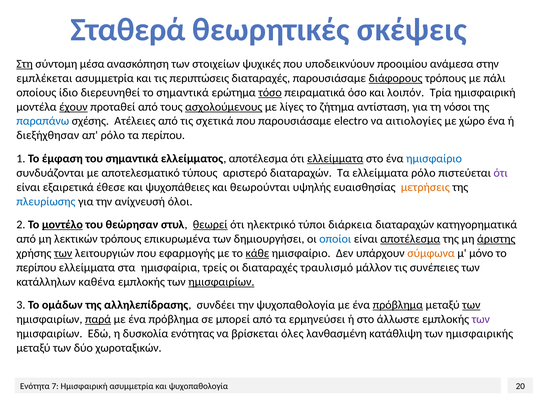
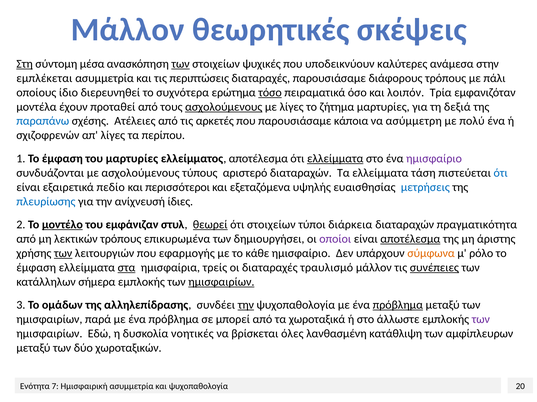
Σταθερά at (128, 30): Σταθερά -> Μάλλον
των at (181, 64) underline: none -> present
προοιμίου: προοιμίου -> καλύτερες
διάφορους underline: present -> none
το σημαντικά: σημαντικά -> συχνότερα
Τρία ημισφαιρική: ημισφαιρική -> εμφανιζόταν
έχουν underline: present -> none
ζήτημα αντίσταση: αντίσταση -> μαρτυρίες
νόσοι: νόσοι -> δεξιά
σχετικά: σχετικά -> αρκετές
electro: electro -> κάποια
αιτιολογίες: αιτιολογίες -> ασύμμετρη
χώρο: χώρο -> πολύ
διεξήχθησαν: διεξήχθησαν -> σχιζοφρενών
απ ρόλο: ρόλο -> λίγες
του σημαντικά: σημαντικά -> μαρτυρίες
ημισφαίριο at (434, 159) colour: blue -> purple
με αποτελεσματικό: αποτελεσματικό -> ασχολούμενους
ελλείμματα ρόλο: ρόλο -> τάση
ότι at (501, 173) colour: purple -> blue
έθεσε: έθεσε -> πεδίο
ψυχοπάθειες: ψυχοπάθειες -> περισσότεροι
θεωρούνται: θεωρούνται -> εξεταζόμενα
μετρήσεις colour: orange -> blue
όλοι: όλοι -> ίδιες
θεώρησαν: θεώρησαν -> εμφάνιζαν
ότι ηλεκτρικό: ηλεκτρικό -> στοιχείων
κατηγορηματικά: κατηγορηματικά -> πραγματικότητα
οποίοι colour: blue -> purple
άριστης underline: present -> none
κάθε underline: present -> none
μόνο: μόνο -> ρόλο
περίπου at (36, 268): περίπου -> έμφαση
στα underline: none -> present
συνέπειες underline: none -> present
καθένα: καθένα -> σήμερα
την at (246, 306) underline: none -> present
των at (471, 306) underline: present -> none
παρά underline: present -> none
ερμηνεύσει: ερμηνεύσει -> χωροταξικά
ενότητας: ενότητας -> νοητικές
ημισφαιρικής: ημισφαιρικής -> αμφίπλευρων
